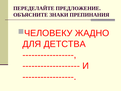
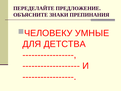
ЖАДНО: ЖАДНО -> УМНЫЕ
